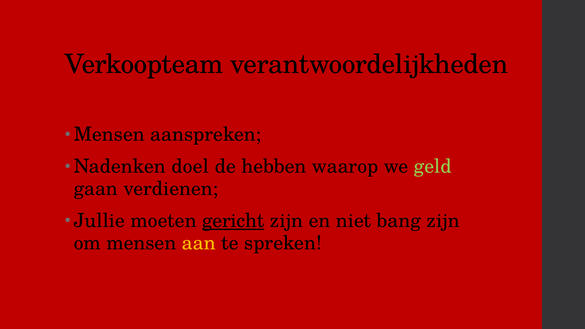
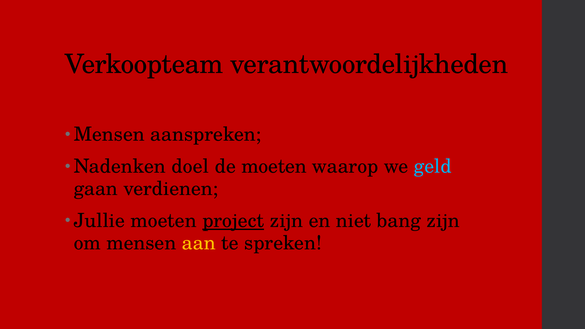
de hebben: hebben -> moeten
geld colour: light green -> light blue
gericht: gericht -> project
